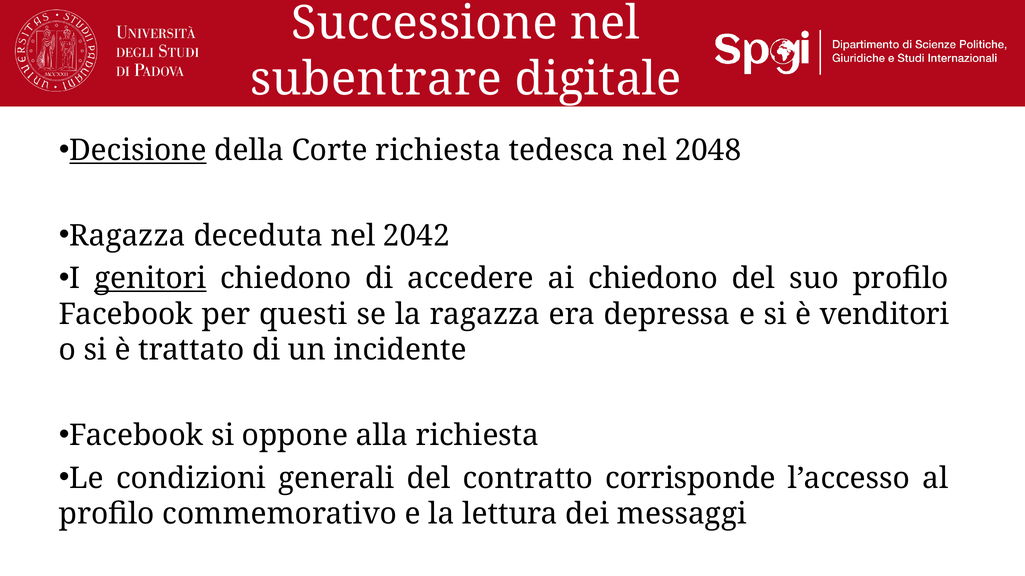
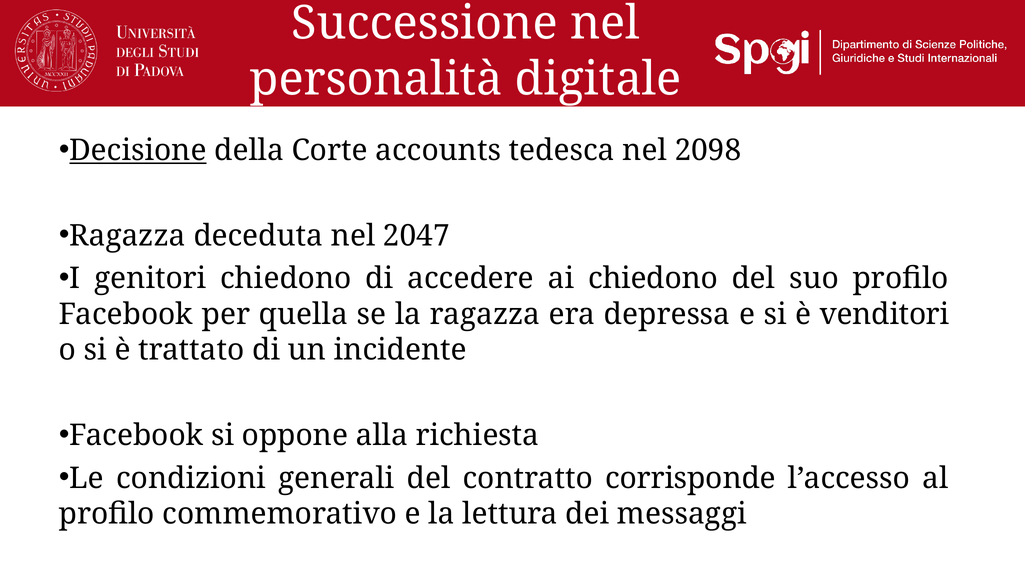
subentrare: subentrare -> personalità
Corte richiesta: richiesta -> accounts
2048: 2048 -> 2098
2042: 2042 -> 2047
genitori underline: present -> none
questi: questi -> quella
